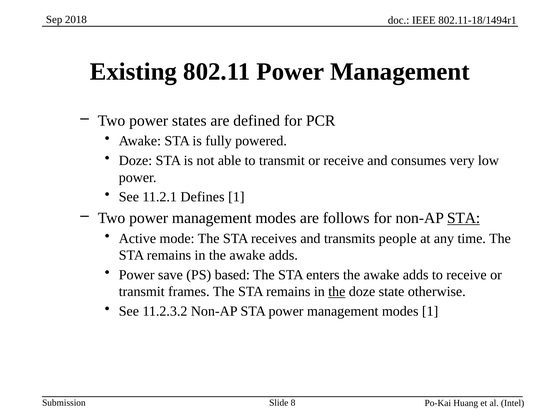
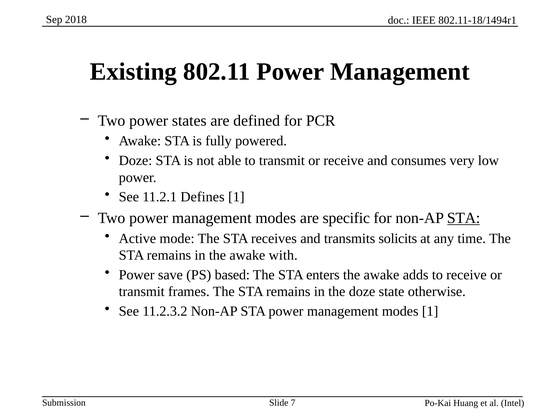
follows: follows -> specific
people: people -> solicits
in the awake adds: adds -> with
the at (337, 292) underline: present -> none
8: 8 -> 7
